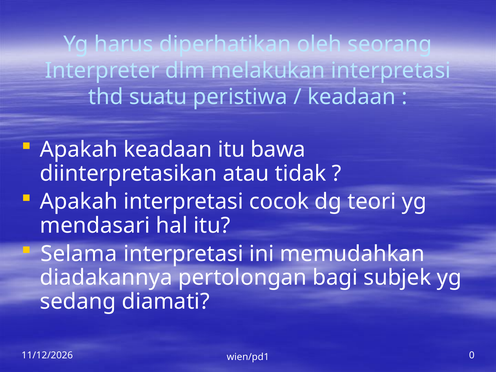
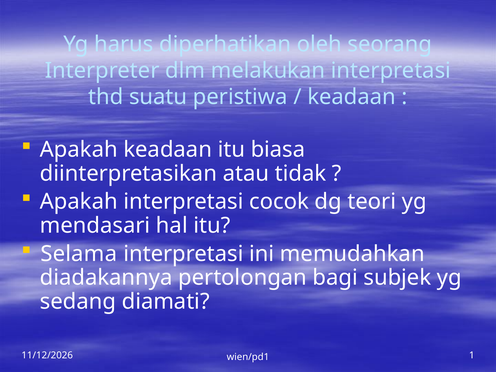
bawa: bawa -> biasa
0: 0 -> 1
